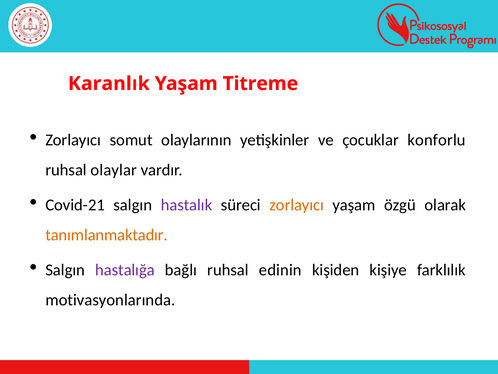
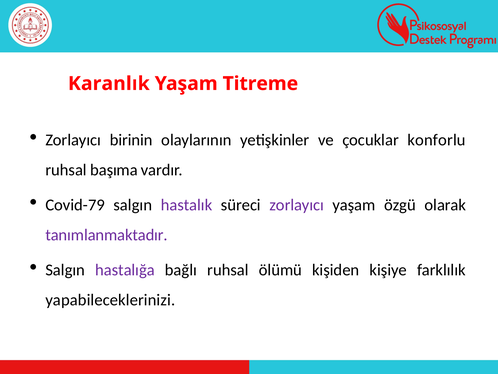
somut: somut -> birinin
olaylar: olaylar -> başıma
Covid-21: Covid-21 -> Covid-79
zorlayıcı at (297, 205) colour: orange -> purple
tanımlanmaktadır colour: orange -> purple
edinin: edinin -> ölümü
motivasyonlarında: motivasyonlarında -> yapabileceklerinizi
